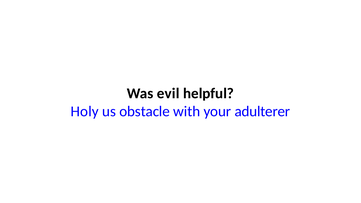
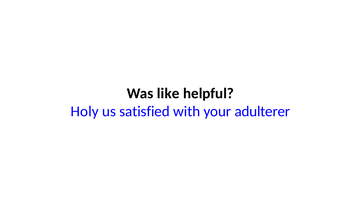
evil: evil -> like
obstacle: obstacle -> satisfied
